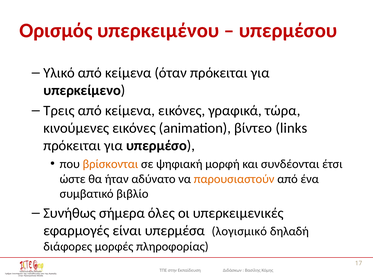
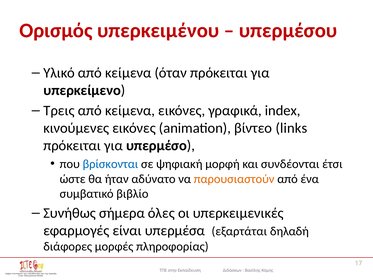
τώρα: τώρα -> index
βρίσκονται colour: orange -> blue
λογισμικό: λογισμικό -> εξαρτάται
